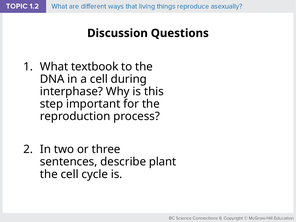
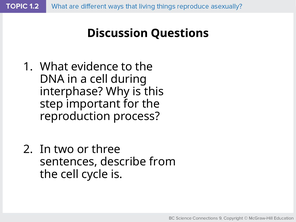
textbook: textbook -> evidence
plant: plant -> from
